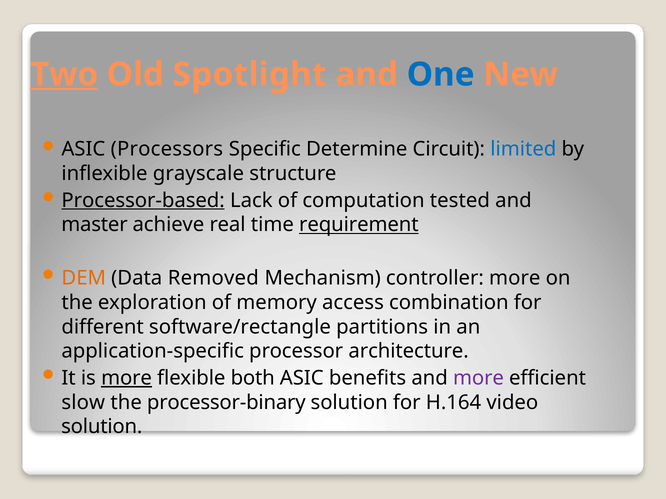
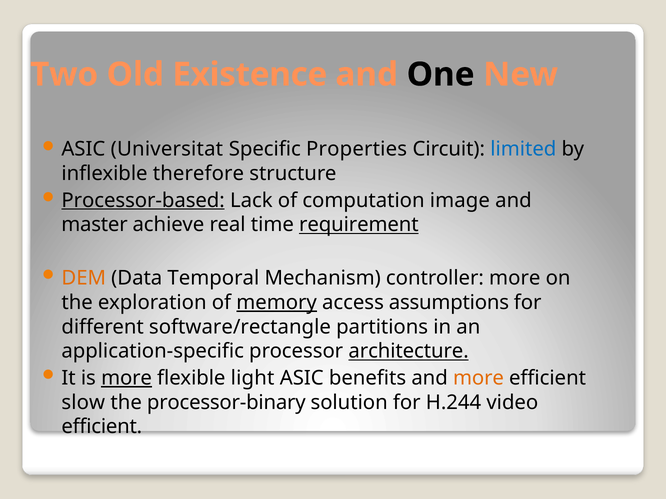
Two underline: present -> none
Spotlight: Spotlight -> Existence
One colour: blue -> black
Processors: Processors -> Universitat
Determine: Determine -> Properties
grayscale: grayscale -> therefore
tested: tested -> image
Removed: Removed -> Temporal
memory underline: none -> present
combination: combination -> assumptions
architecture underline: none -> present
both: both -> light
more at (478, 378) colour: purple -> orange
H.164: H.164 -> H.244
solution at (102, 427): solution -> efficient
